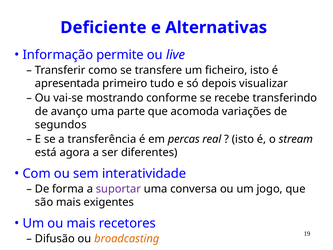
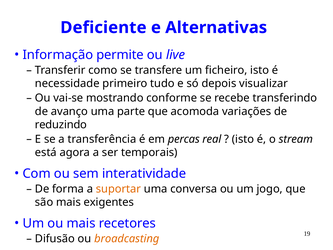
apresentada: apresentada -> necessidade
segundos: segundos -> reduzindo
diferentes: diferentes -> temporais
suportar colour: purple -> orange
